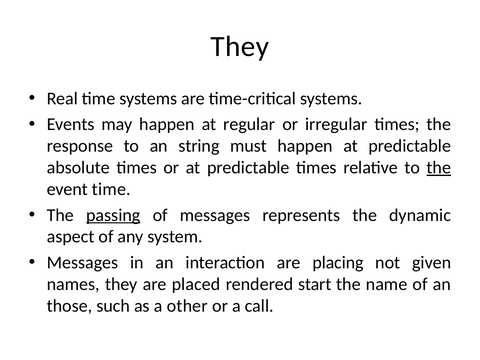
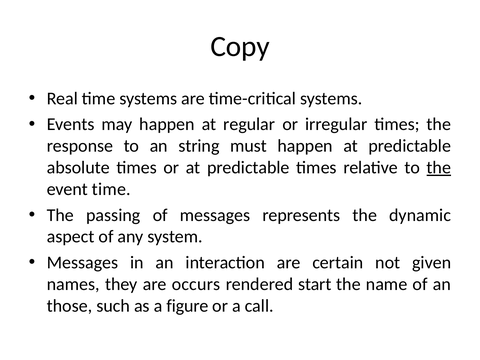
They at (240, 46): They -> Copy
passing underline: present -> none
placing: placing -> certain
placed: placed -> occurs
other: other -> figure
